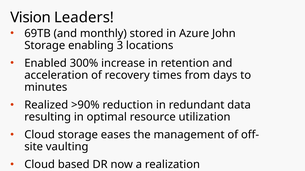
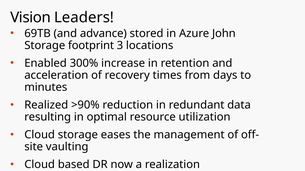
monthly: monthly -> advance
enabling: enabling -> footprint
